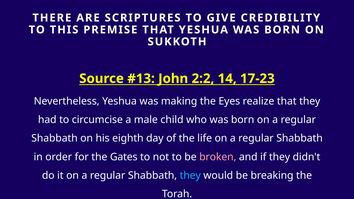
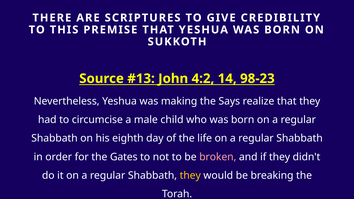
2:2: 2:2 -> 4:2
17-23: 17-23 -> 98-23
Eyes: Eyes -> Says
they at (190, 176) colour: light blue -> yellow
